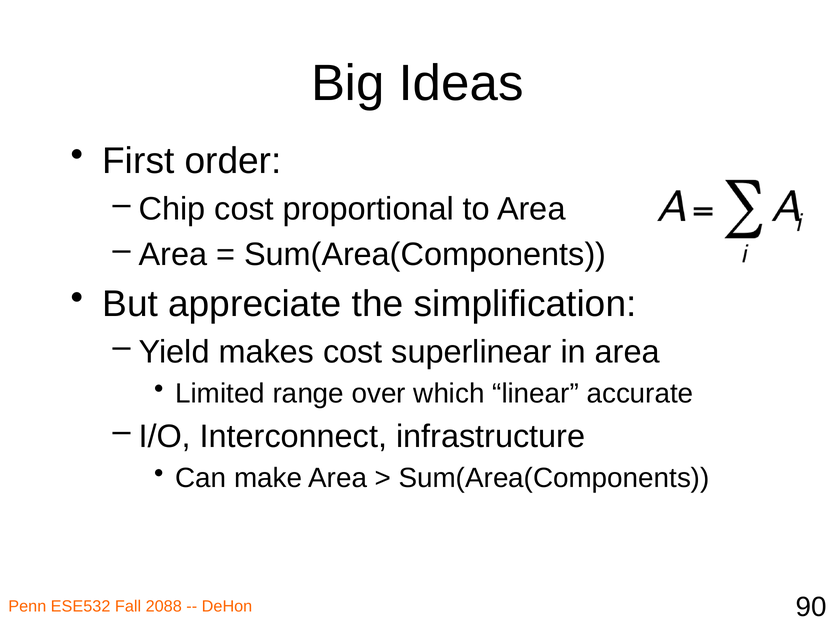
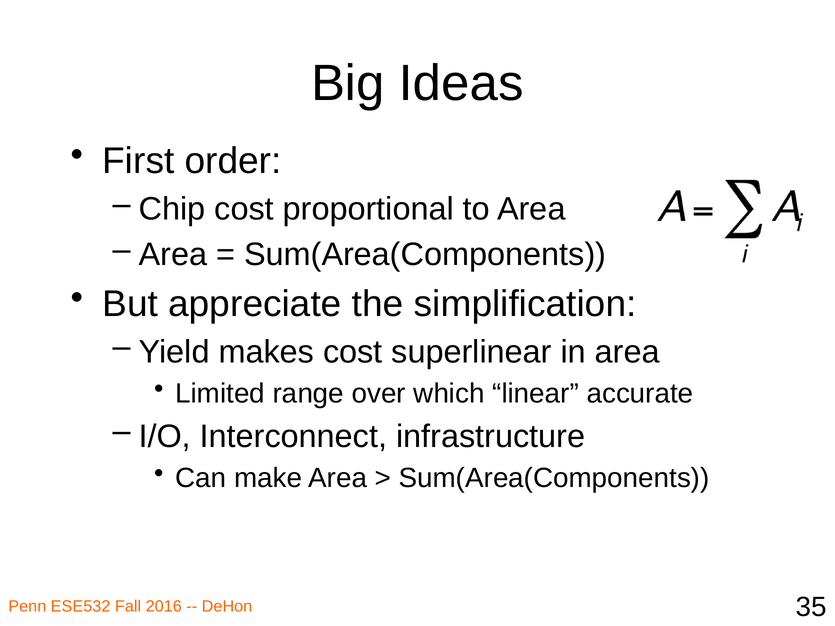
2088: 2088 -> 2016
90: 90 -> 35
